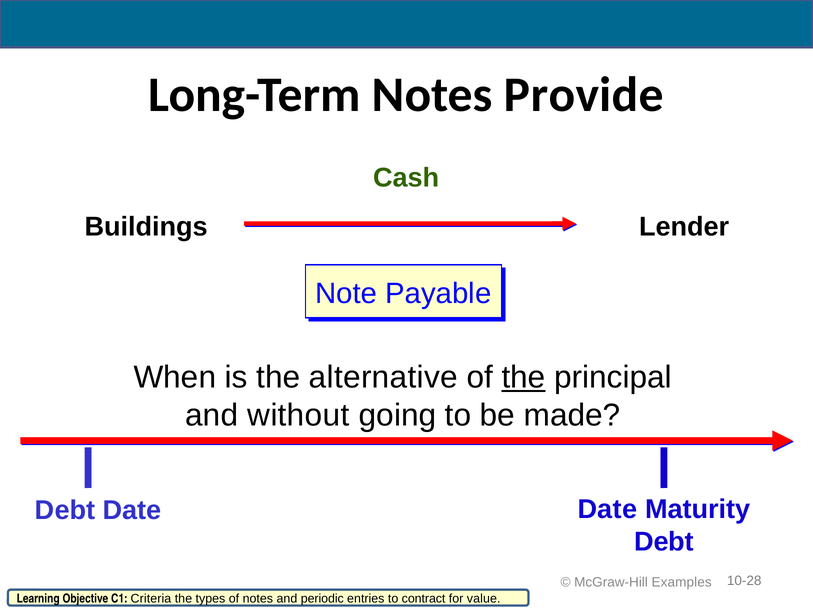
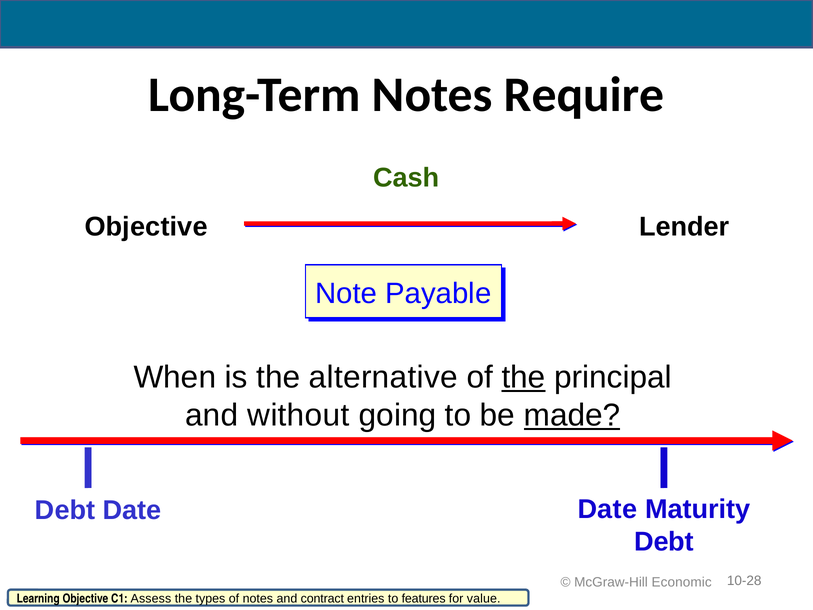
Provide: Provide -> Require
Buildings at (146, 227): Buildings -> Objective
made underline: none -> present
Examples: Examples -> Economic
Criteria: Criteria -> Assess
periodic: periodic -> contract
contract: contract -> features
